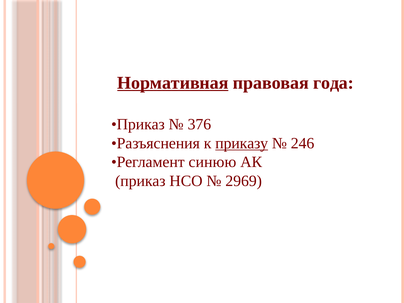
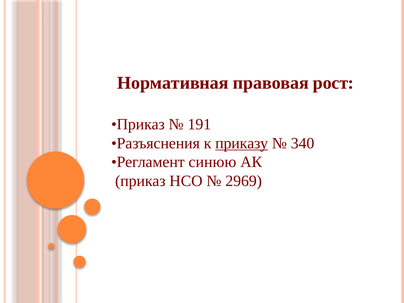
Нормативная underline: present -> none
года: года -> рост
376: 376 -> 191
246: 246 -> 340
